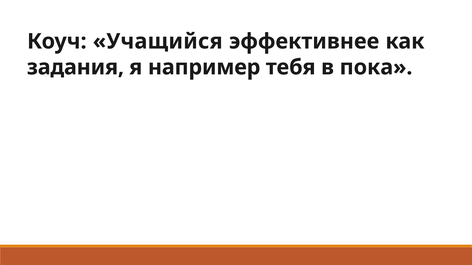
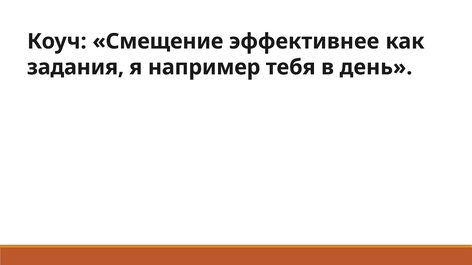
Учащийся: Учащийся -> Смещение
пока: пока -> день
